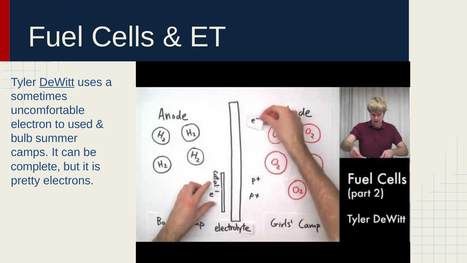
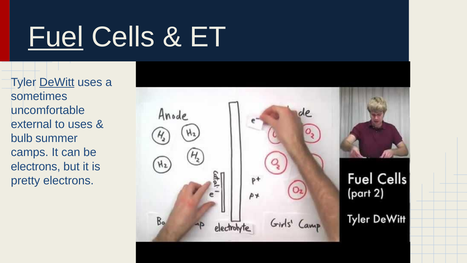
Fuel underline: none -> present
electron: electron -> external
to used: used -> uses
complete at (36, 166): complete -> electrons
